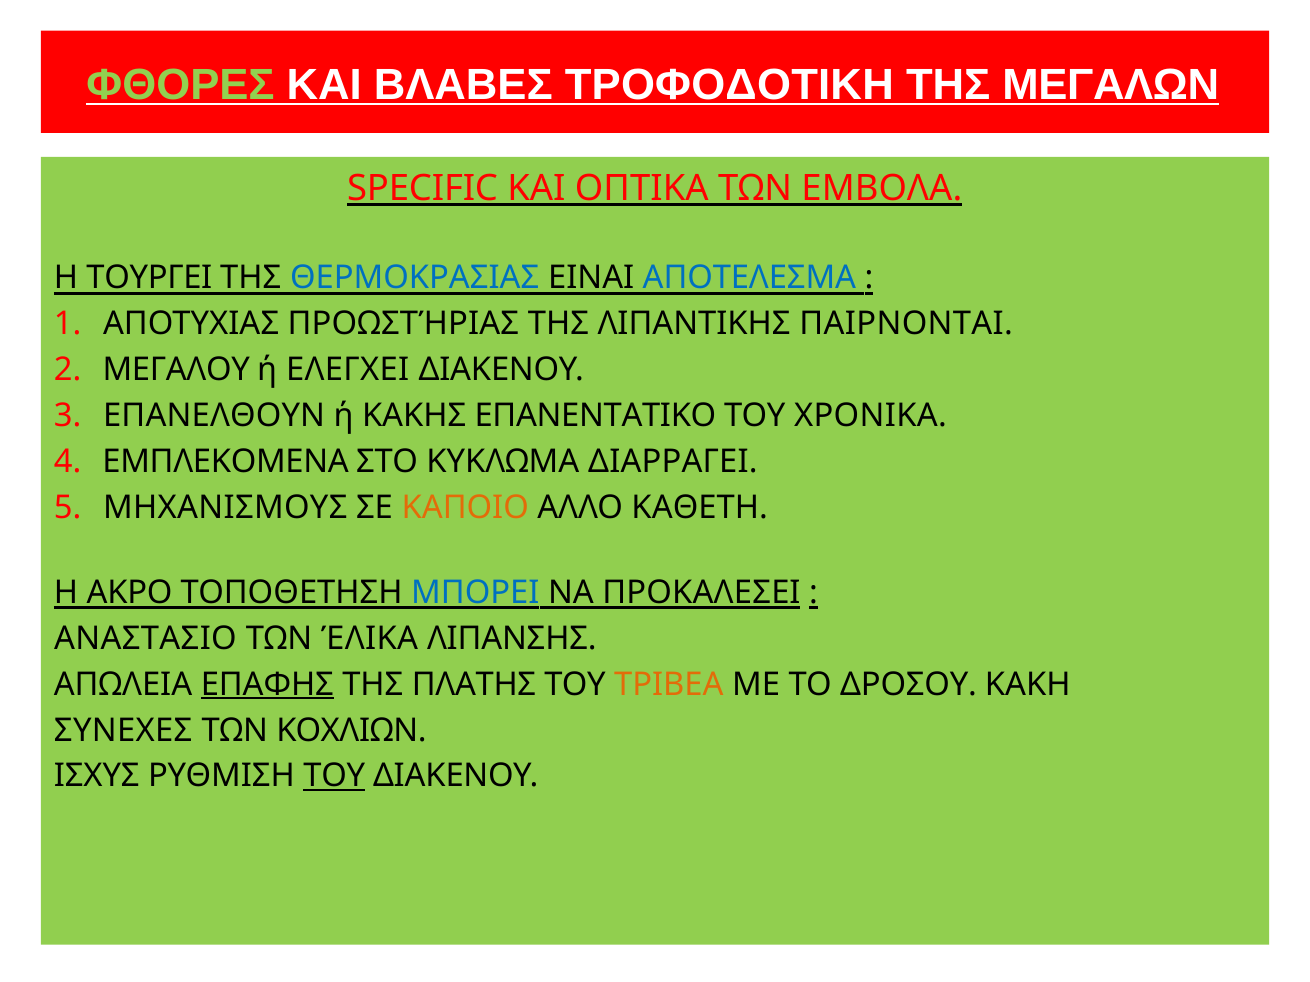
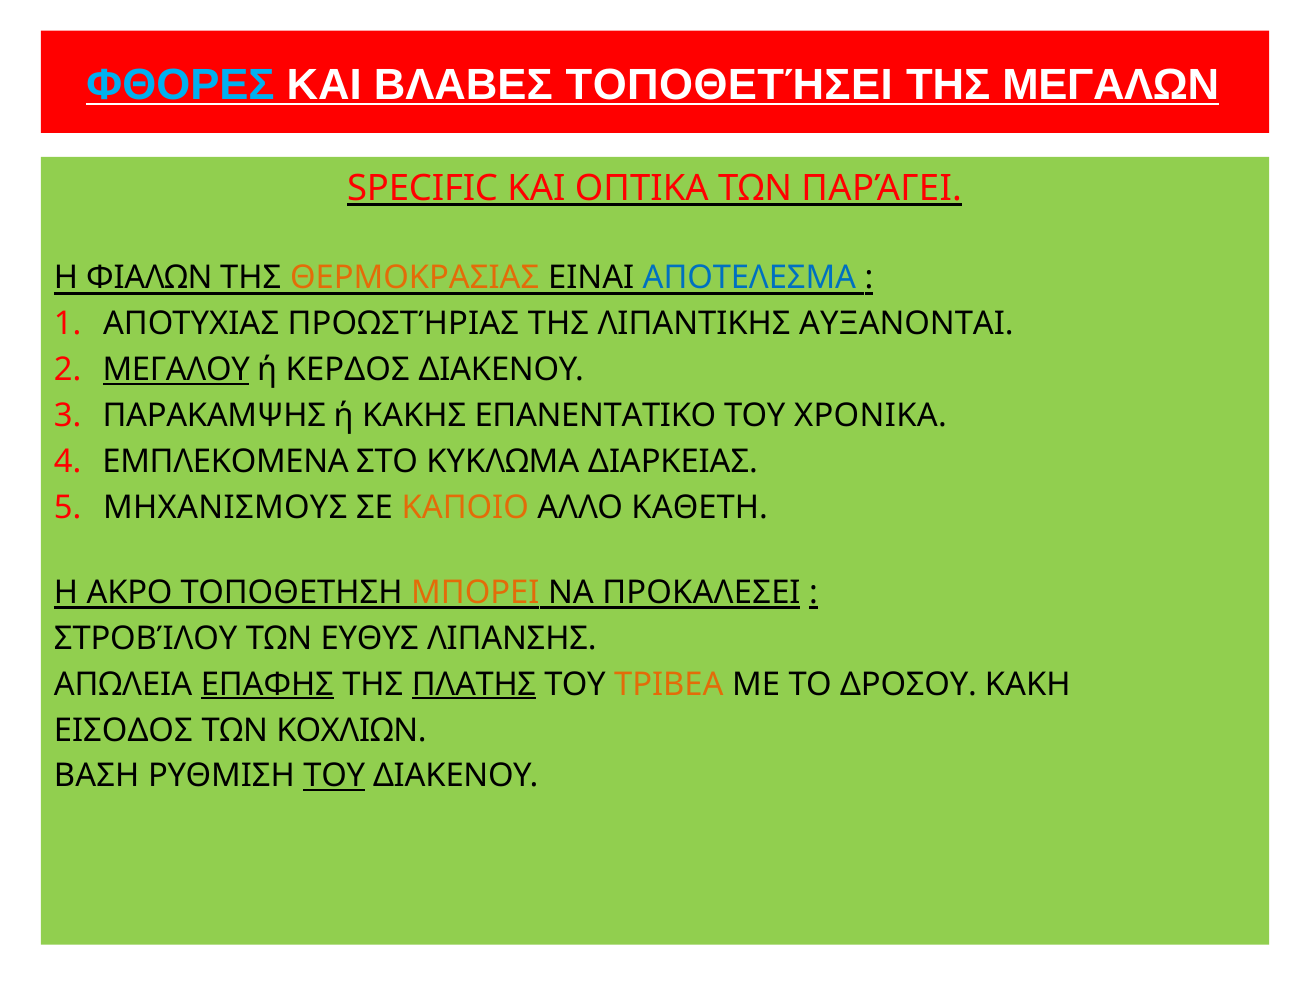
ΦΘΟΡΕΣ colour: light green -> light blue
ΤΡΟΦΟΔΟΤΙΚΗ: ΤΡΟΦΟΔΟΤΙΚΗ -> ΤΟΠΟΘΕΤΉΣΕΙ
ΕΜΒΟΛΑ: ΕΜΒΟΛΑ -> ΠΑΡΆΓΕΙ
ΤΟΥΡΓΕΙ: ΤΟΥΡΓΕΙ -> ΦΙΑΛΩΝ
ΘΕΡΜΟΚΡΑΣΙΑΣ colour: blue -> orange
ΠΑΙΡΝΟΝΤΑΙ: ΠΑΙΡΝΟΝΤΑΙ -> ΑΥΞΑΝΟΝΤΑΙ
ΜΕΓΑΛΟΥ underline: none -> present
ΕΛΕΓΧΕΙ: ΕΛΕΓΧΕΙ -> ΚΕΡΔΟΣ
ΕΠΑΝΕΛΘΟΥΝ: ΕΠΑΝΕΛΘΟΥΝ -> ΠΑΡΑΚΑΜΨΗΣ
ΔΙΑΡΡΑΓΕΙ: ΔΙΑΡΡΑΓΕΙ -> ΔΙΑΡΚΕΙΑΣ
ΜΠΟΡΕΙ colour: blue -> orange
ΑΝΑΣΤΑΣΙΟ: ΑΝΑΣΤΑΣΙΟ -> ΣΤΡΟΒΊΛΟΥ
ΈΛΙΚΑ: ΈΛΙΚΑ -> ΕΥΘΥΣ
ΠΛΑΤΗΣ underline: none -> present
ΣΥΝΕΧEΣ: ΣΥΝΕΧEΣ -> ΕΙΣΟΔΟΣ
IΣΧΥΣ: IΣΧΥΣ -> ΒΑΣΗ
